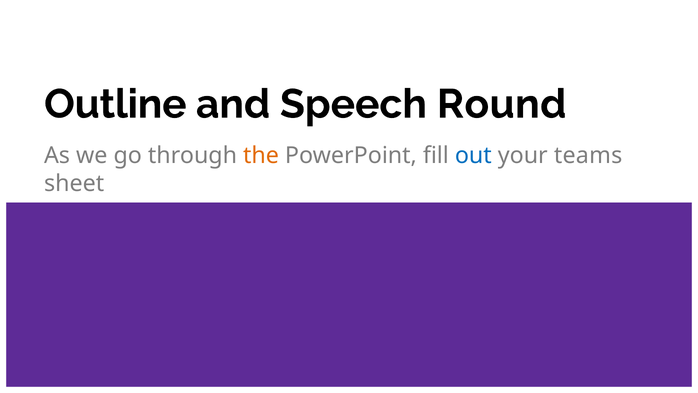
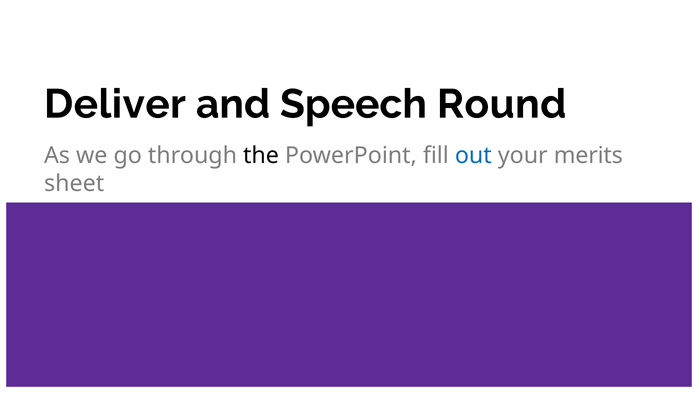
Outline: Outline -> Deliver
the colour: orange -> black
teams: teams -> merits
